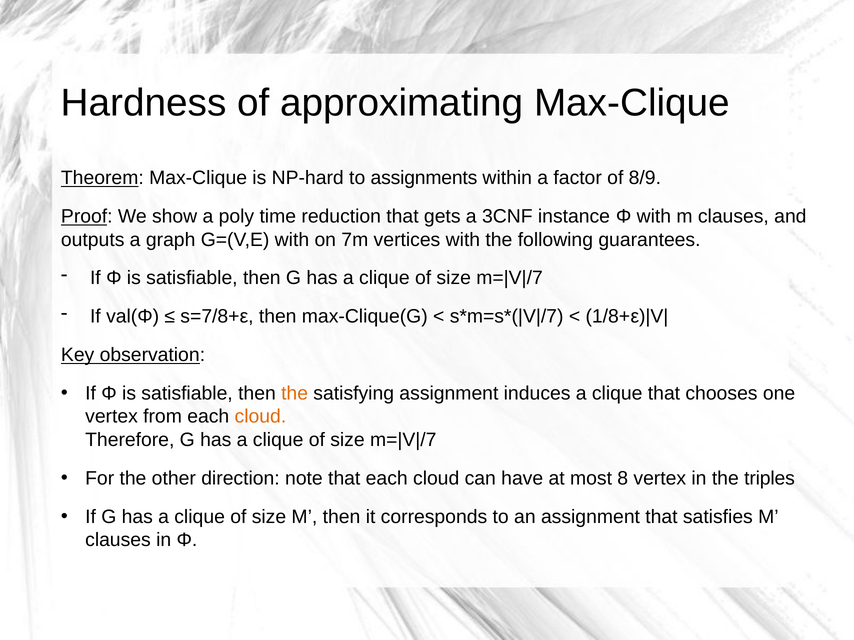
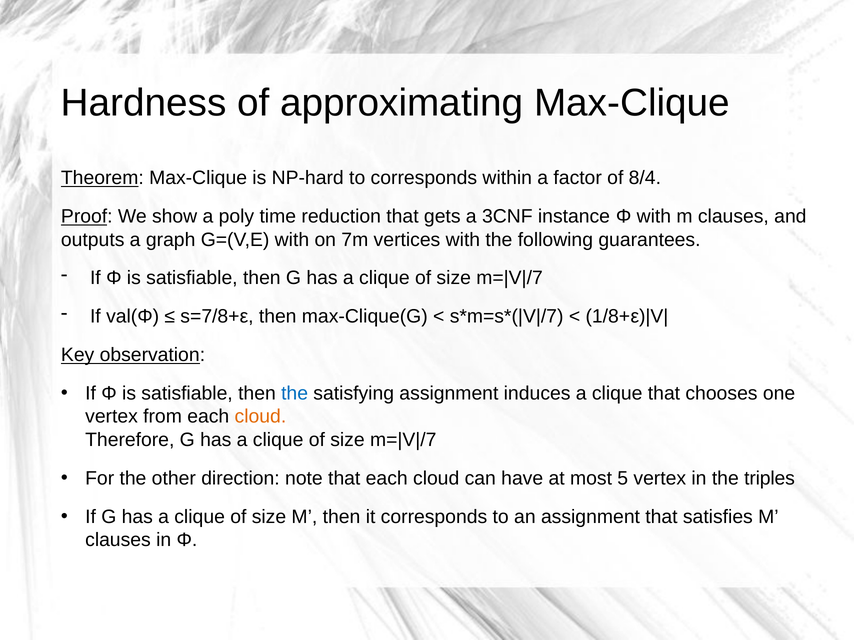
to assignments: assignments -> corresponds
8/9: 8/9 -> 8/4
the at (295, 394) colour: orange -> blue
8: 8 -> 5
